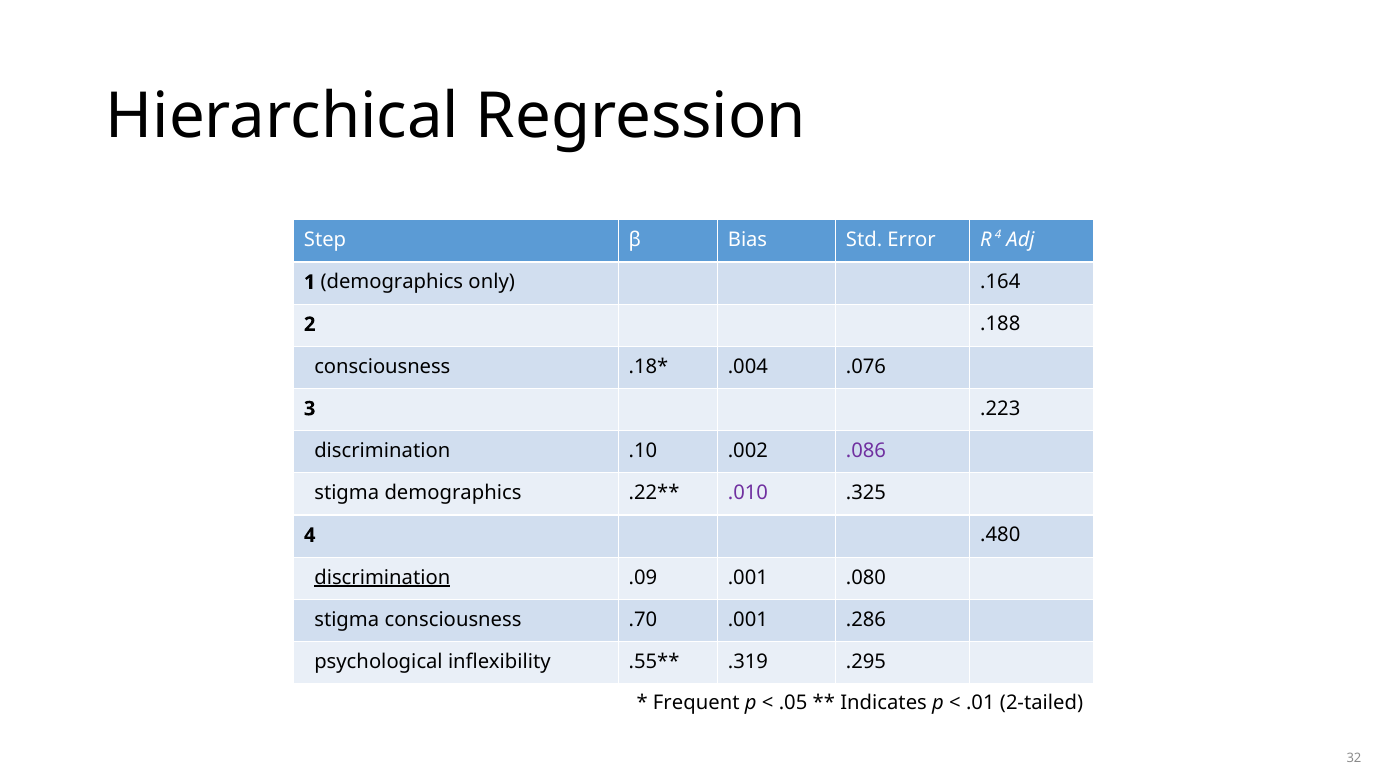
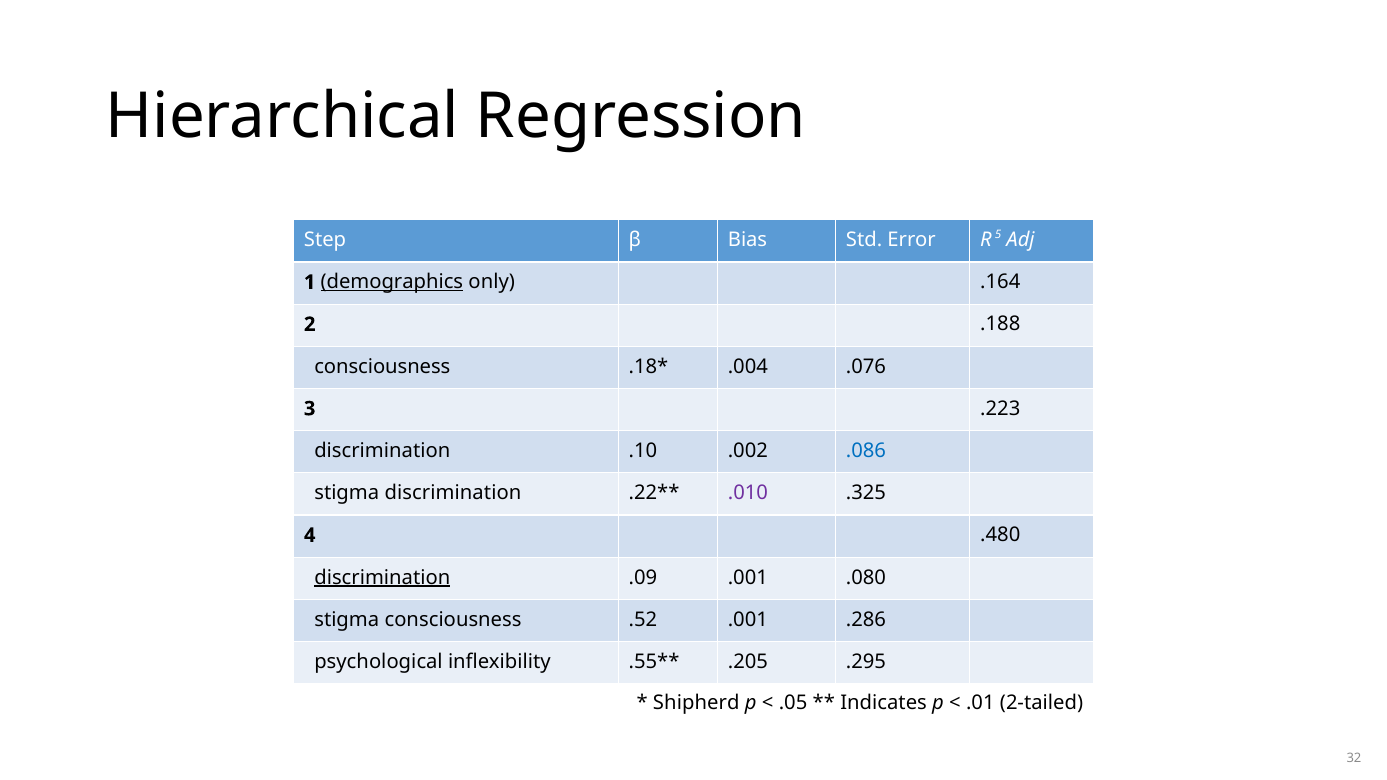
R 4: 4 -> 5
demographics at (392, 282) underline: none -> present
.086 colour: purple -> blue
stigma demographics: demographics -> discrimination
.70: .70 -> .52
.319: .319 -> .205
Frequent: Frequent -> Shipherd
